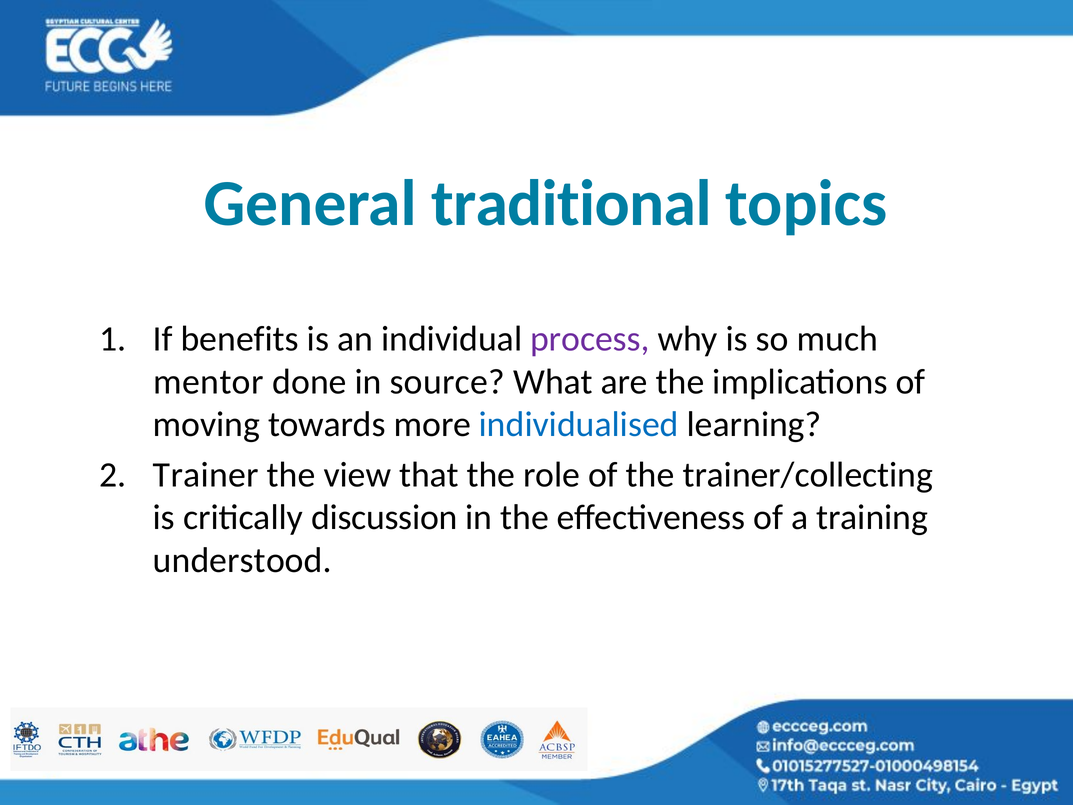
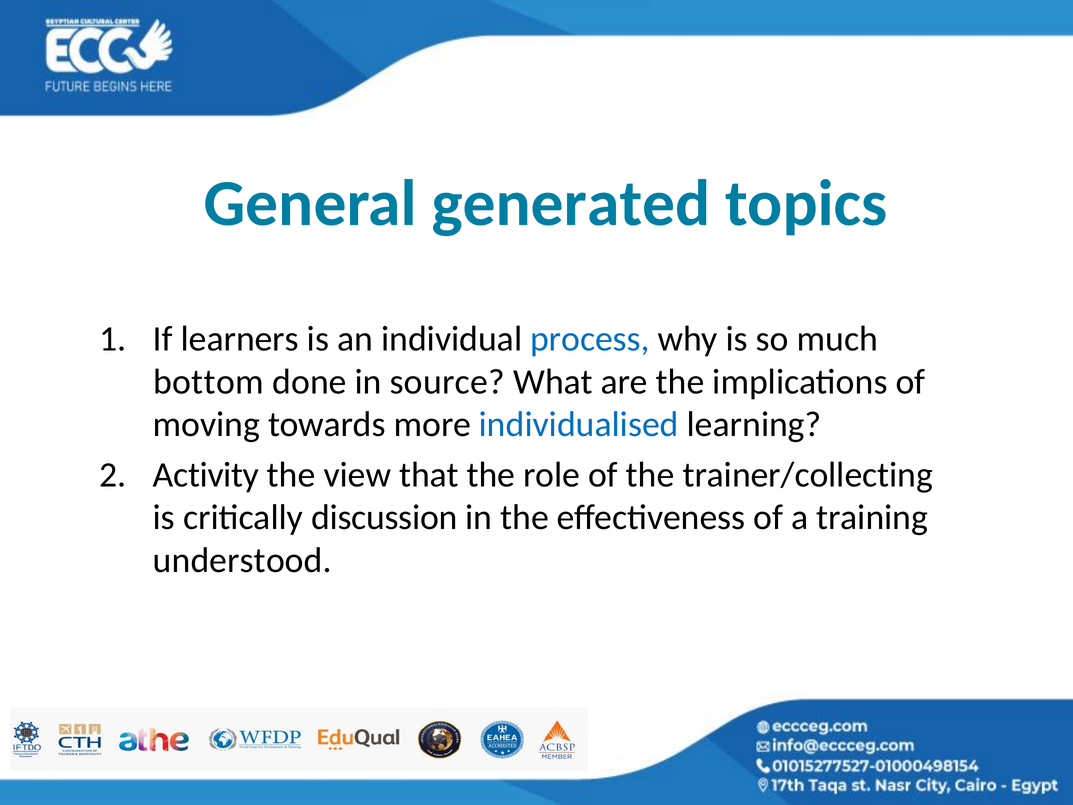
traditional: traditional -> generated
benefits: benefits -> learners
process colour: purple -> blue
mentor: mentor -> bottom
Trainer: Trainer -> Activity
